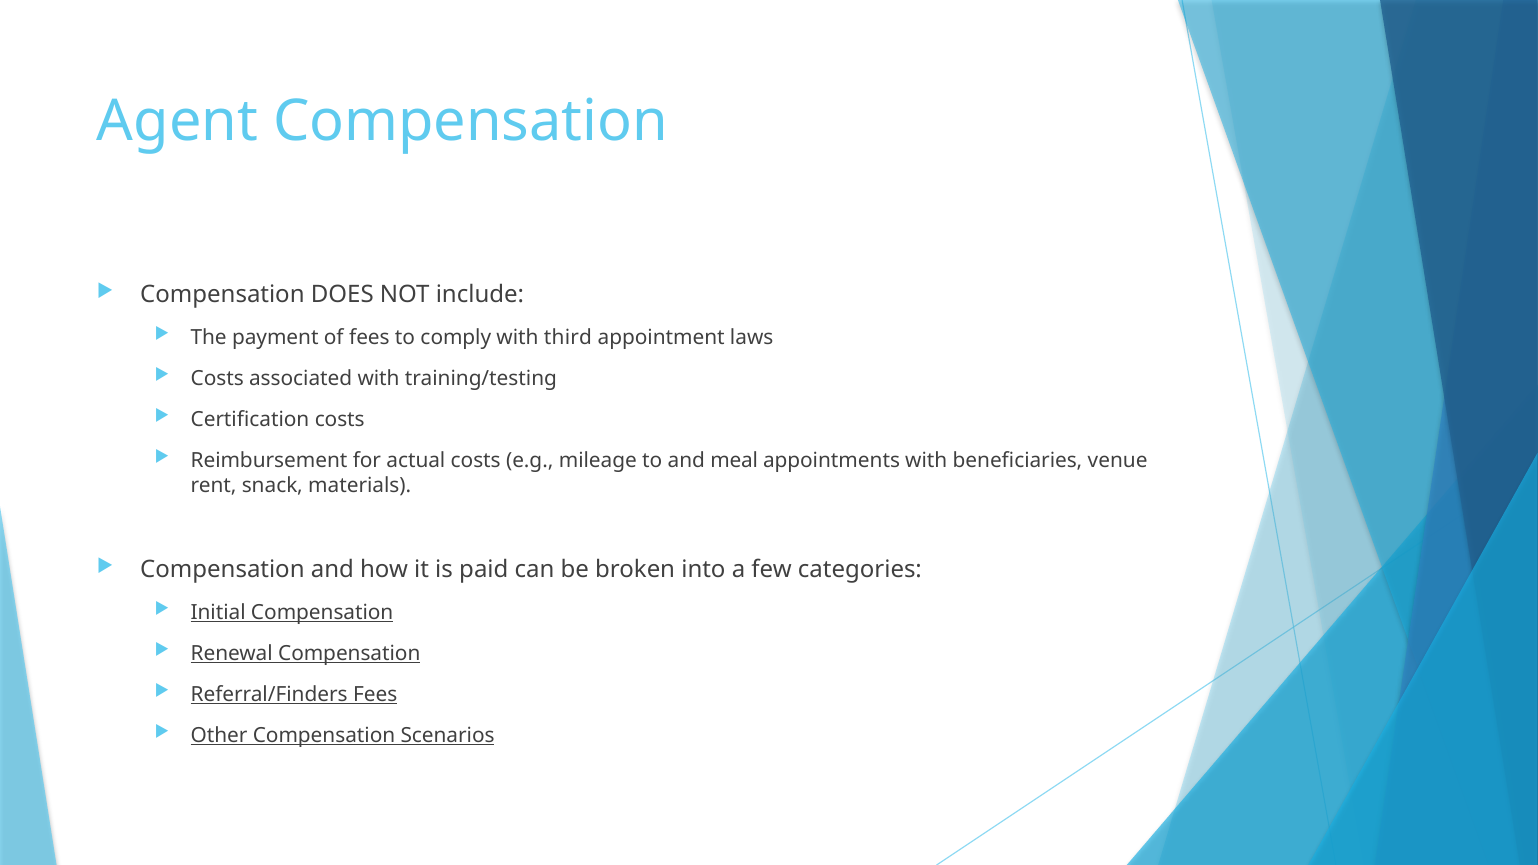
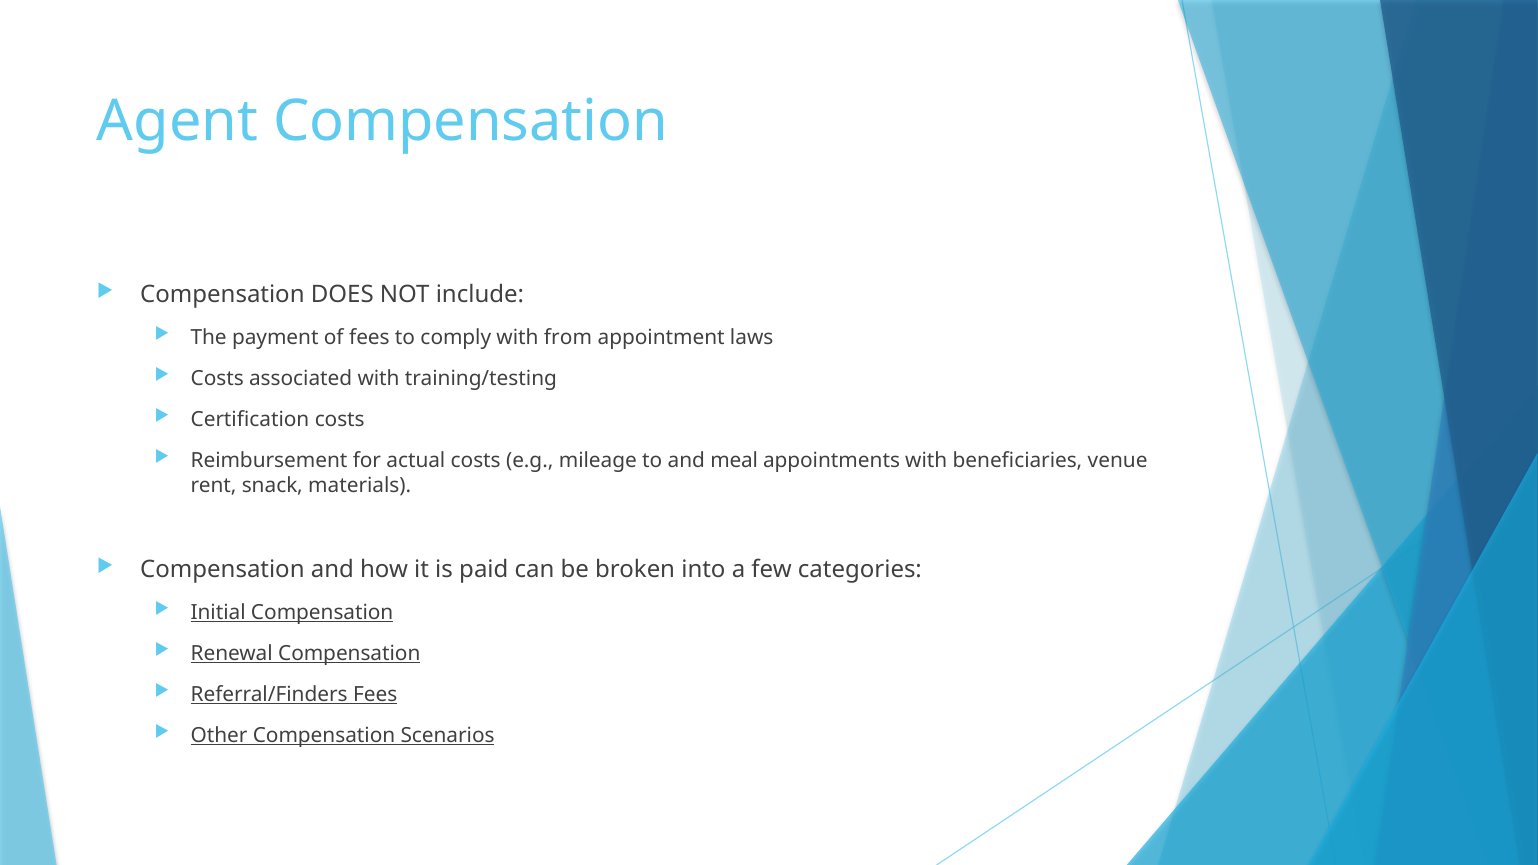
third: third -> from
